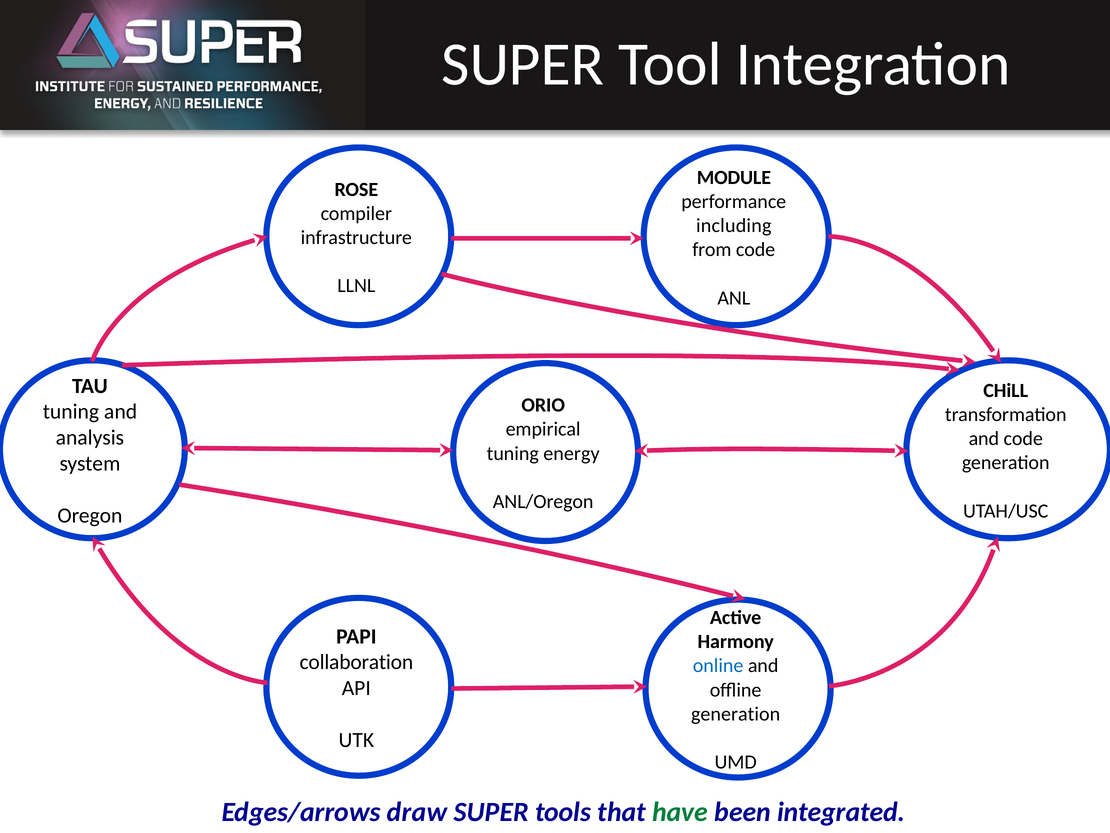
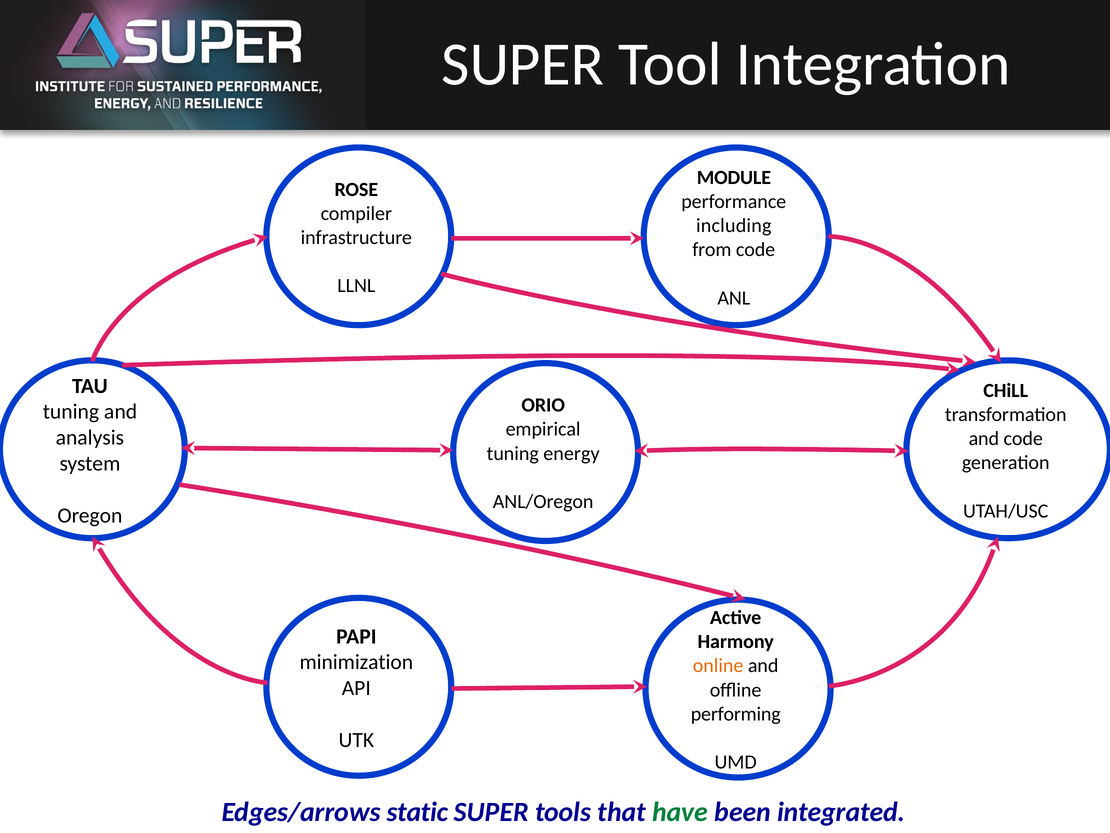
collaboration: collaboration -> minimization
online colour: blue -> orange
generation at (736, 714): generation -> performing
draw: draw -> static
